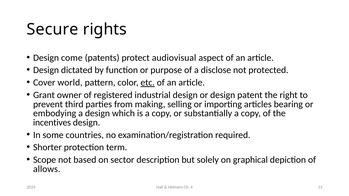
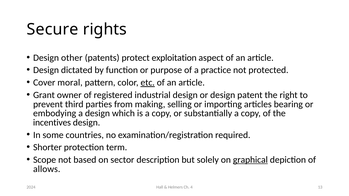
come: come -> other
audiovisual: audiovisual -> exploitation
disclose: disclose -> practice
world: world -> moral
graphical underline: none -> present
